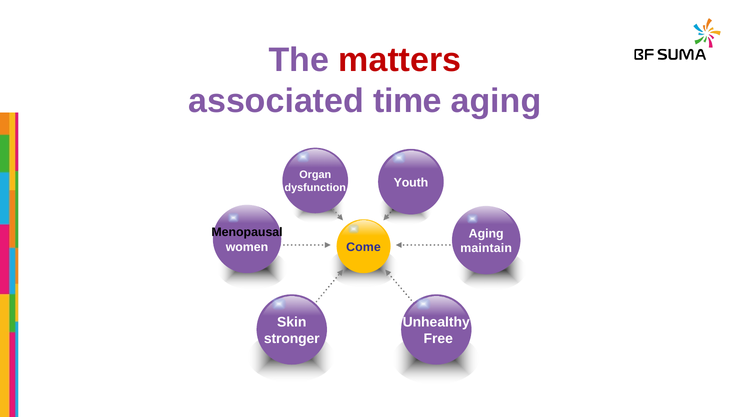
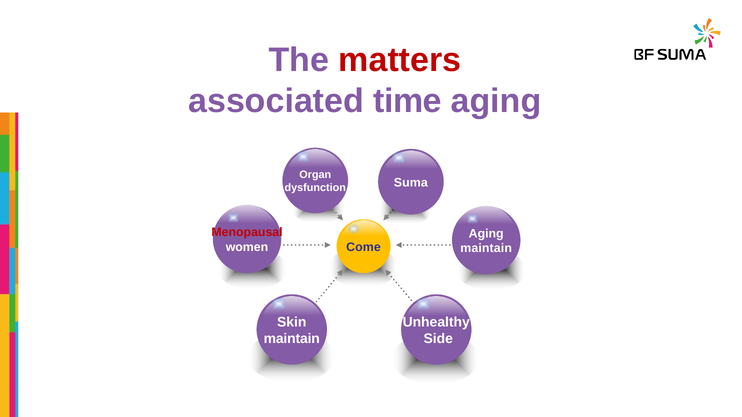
Youth: Youth -> Suma
Menopausal colour: black -> red
stronger at (292, 339): stronger -> maintain
Free: Free -> Side
